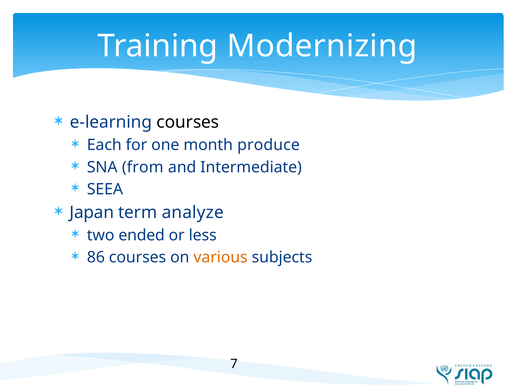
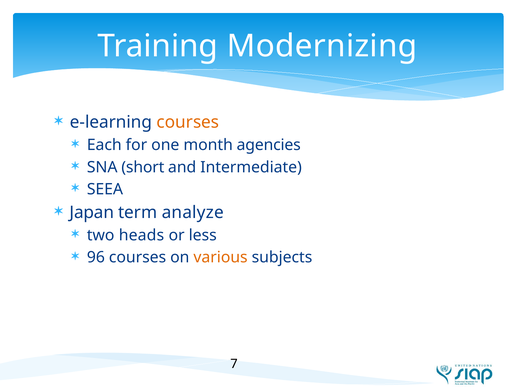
courses at (188, 122) colour: black -> orange
produce: produce -> agencies
from: from -> short
ended: ended -> heads
86: 86 -> 96
